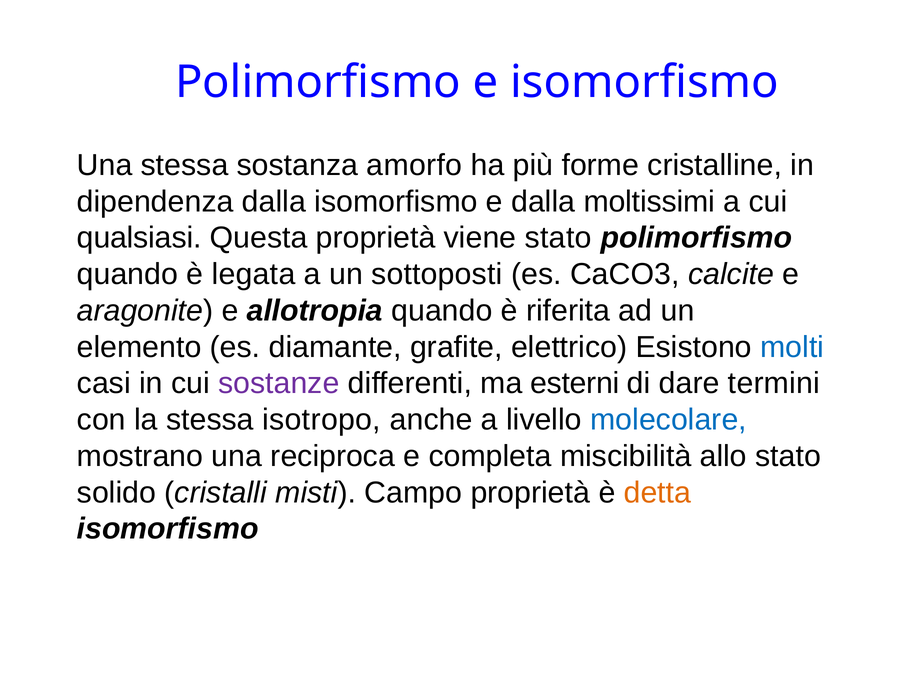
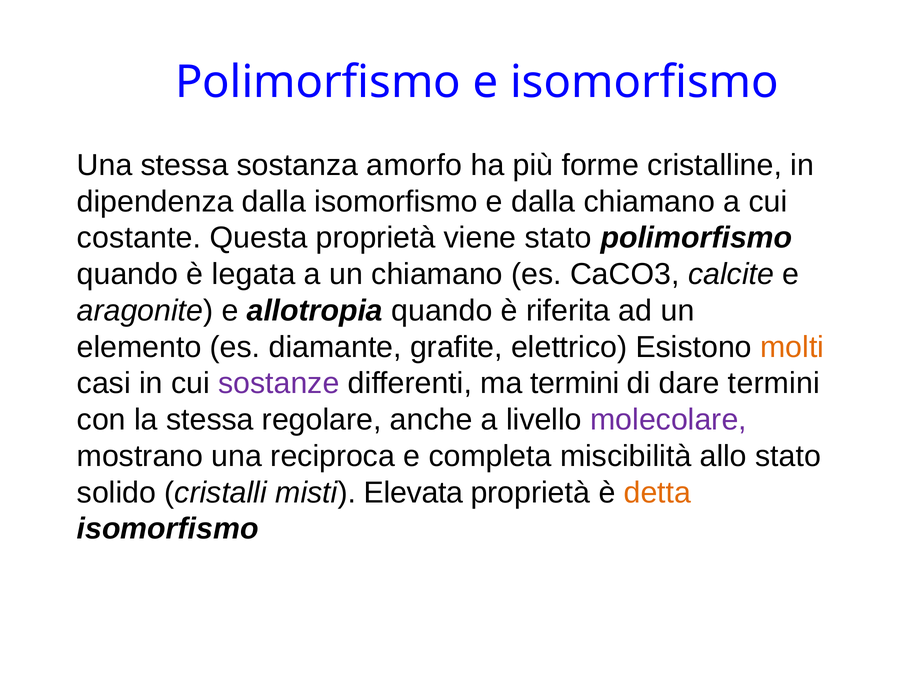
dalla moltissimi: moltissimi -> chiamano
qualsiasi: qualsiasi -> costante
un sottoposti: sottoposti -> chiamano
molti colour: blue -> orange
ma esterni: esterni -> termini
stessa isotropo: isotropo -> regolare
molecolare colour: blue -> purple
Campo: Campo -> Elevata
